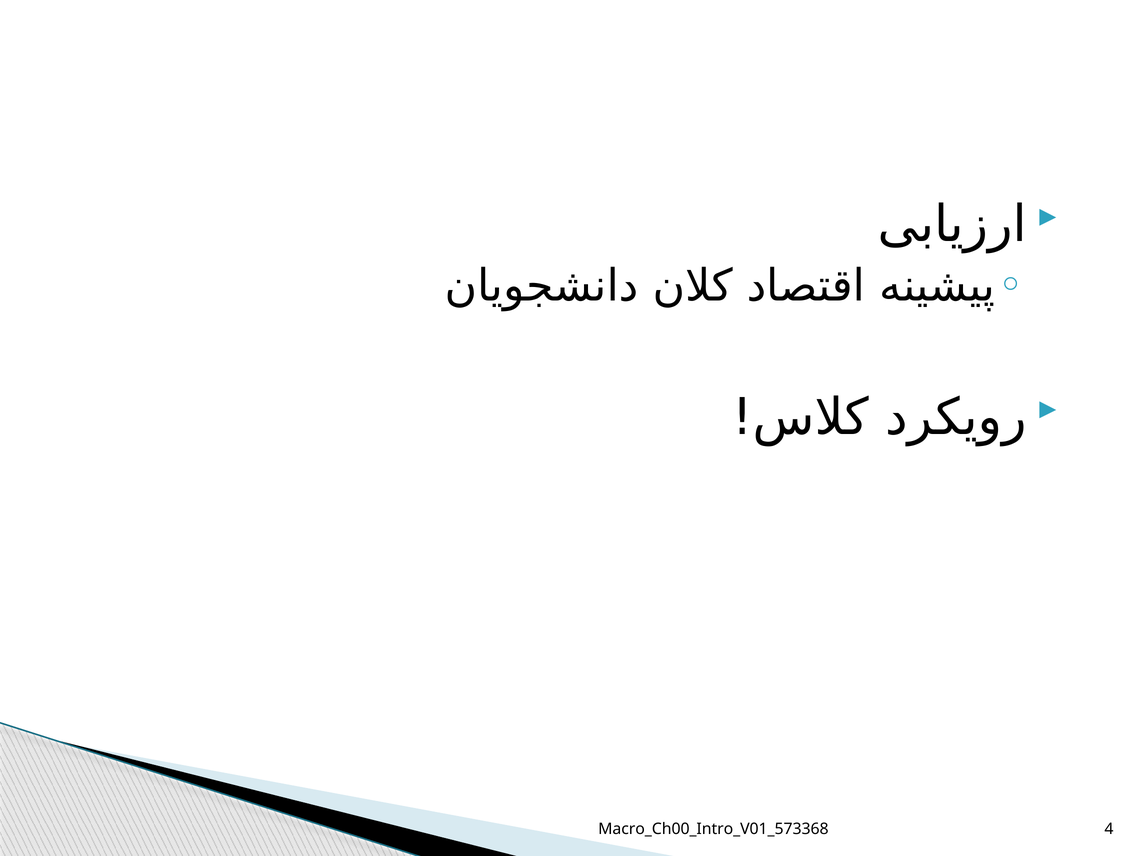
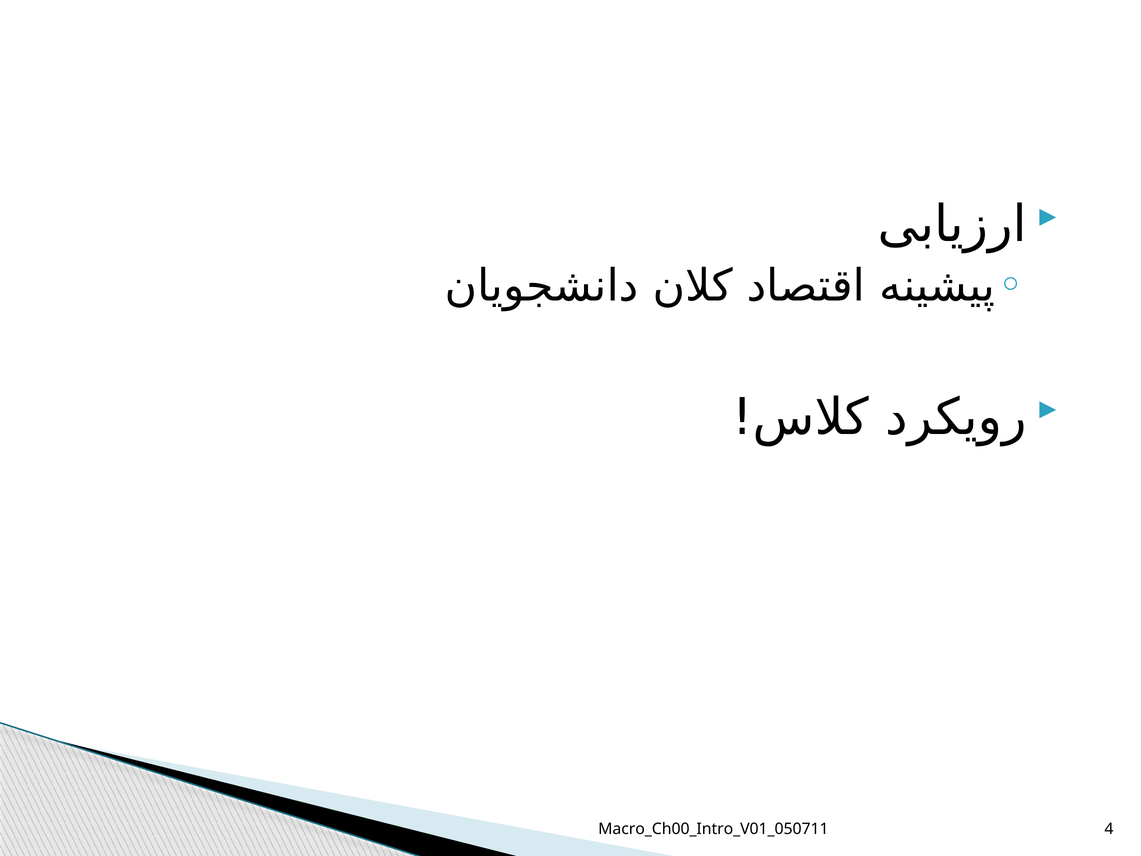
Macro_Ch00_Intro_V01_573368: Macro_Ch00_Intro_V01_573368 -> Macro_Ch00_Intro_V01_050711
